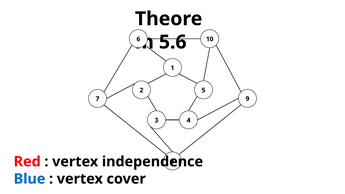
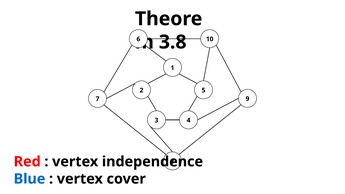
5.6: 5.6 -> 3.8
